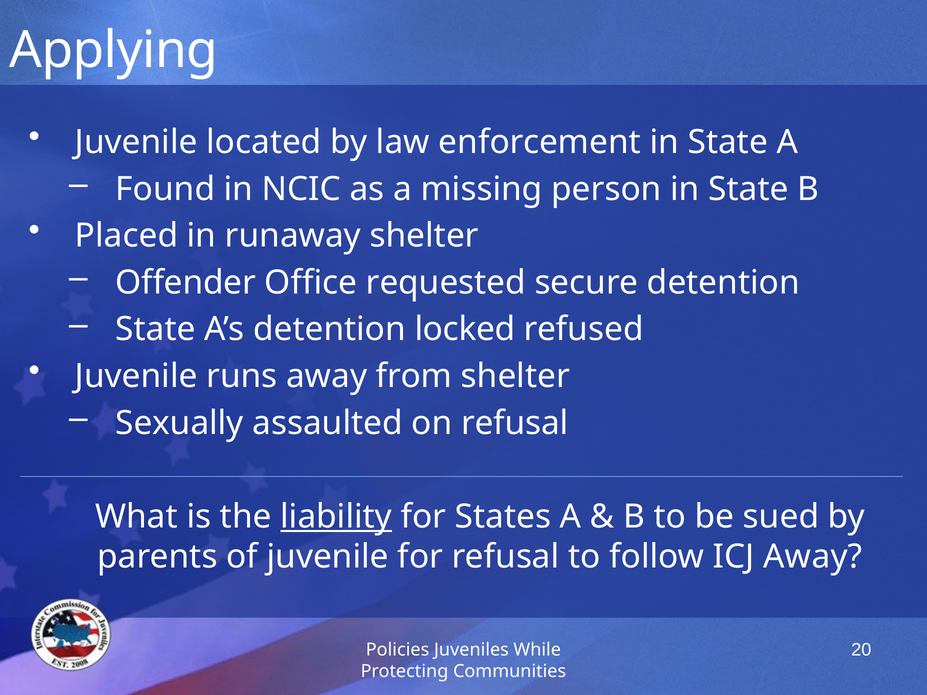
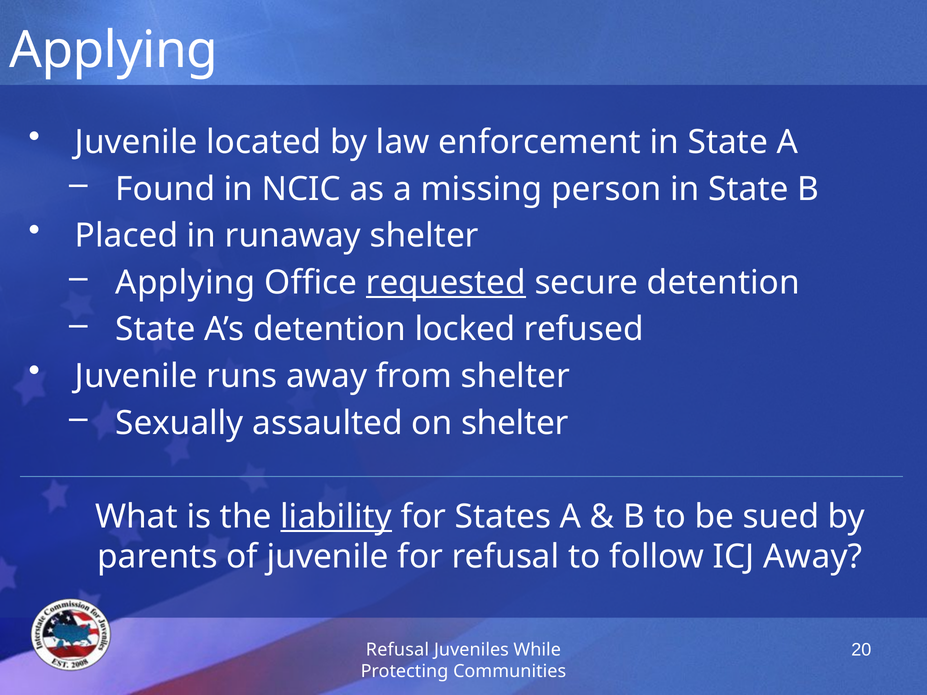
Offender at (186, 283): Offender -> Applying
requested underline: none -> present
on refusal: refusal -> shelter
Policies at (398, 650): Policies -> Refusal
